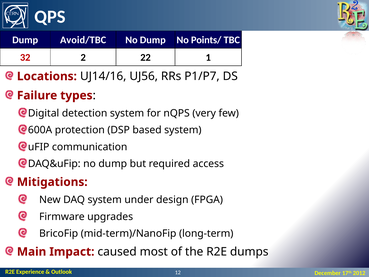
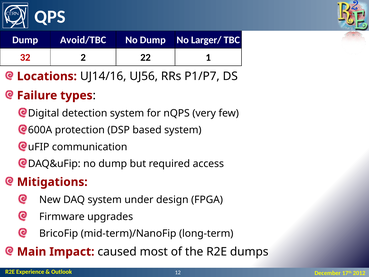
Points/: Points/ -> Larger/
